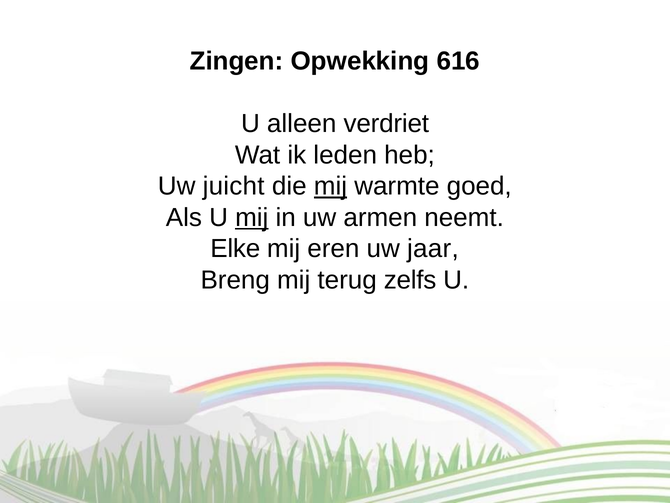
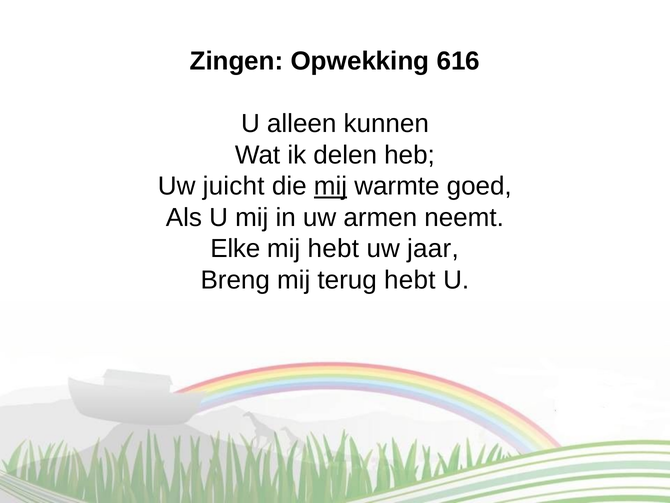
verdriet: verdriet -> kunnen
leden: leden -> delen
mij at (252, 217) underline: present -> none
mij eren: eren -> hebt
terug zelfs: zelfs -> hebt
